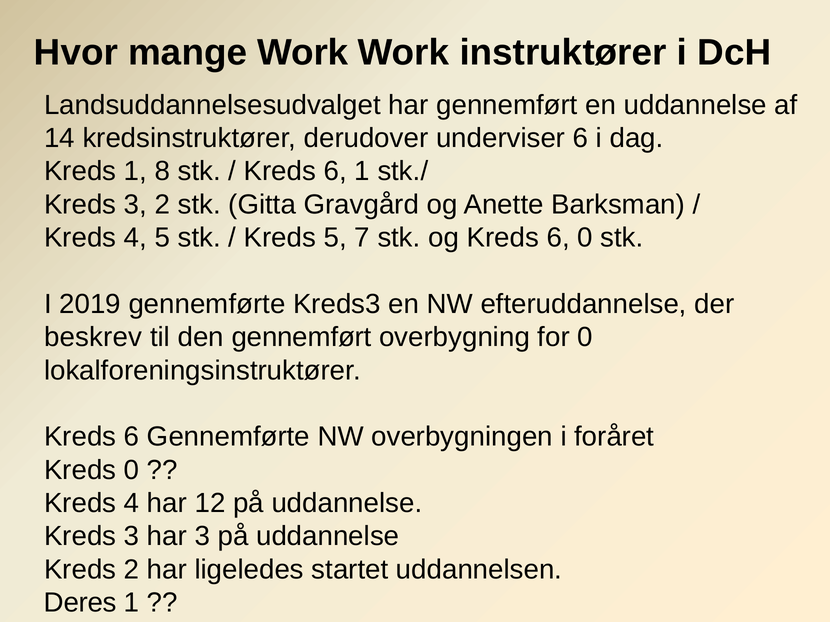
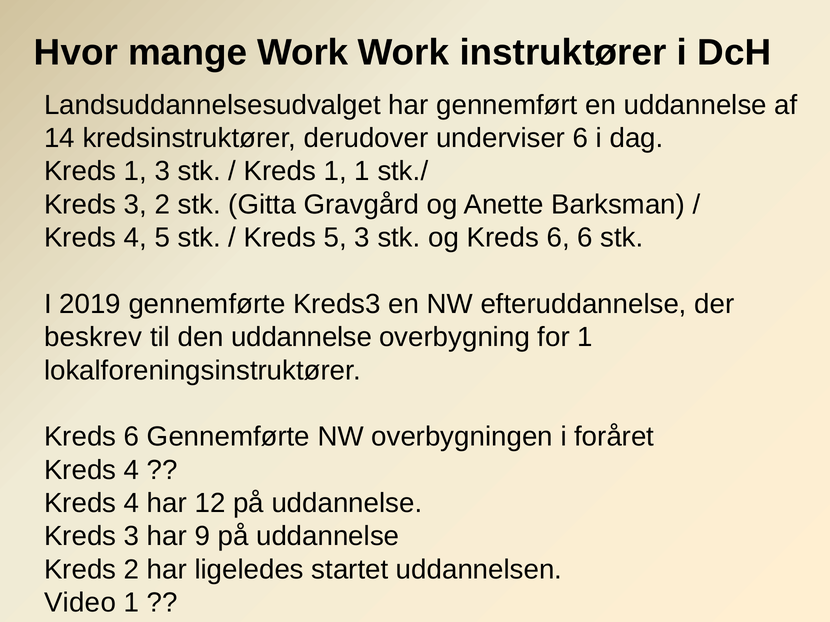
1 8: 8 -> 3
6 at (335, 171): 6 -> 1
5 7: 7 -> 3
6 0: 0 -> 6
den gennemført: gennemført -> uddannelse
for 0: 0 -> 1
0 at (132, 470): 0 -> 4
har 3: 3 -> 9
Deres: Deres -> Video
